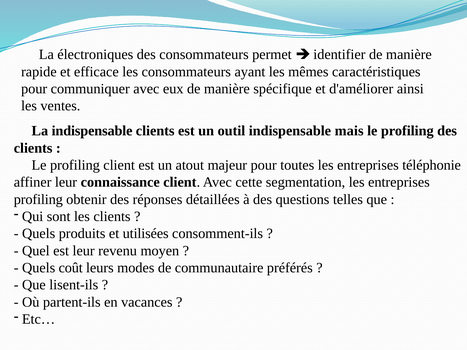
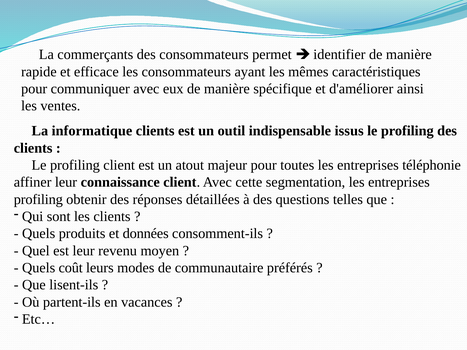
électroniques: électroniques -> commerçants
La indispensable: indispensable -> informatique
mais: mais -> issus
utilisées: utilisées -> données
